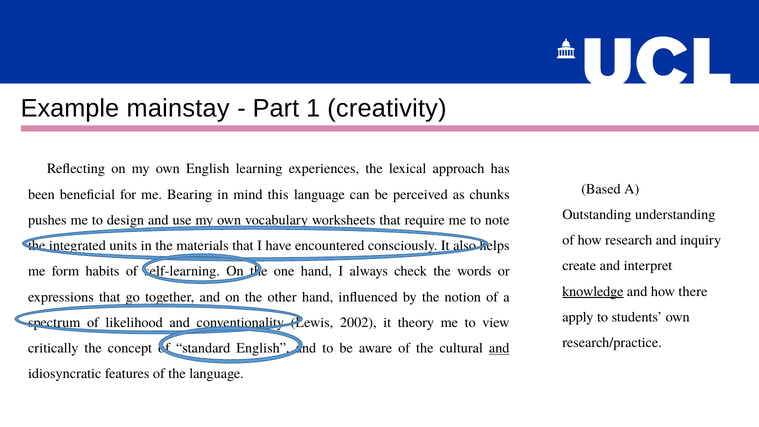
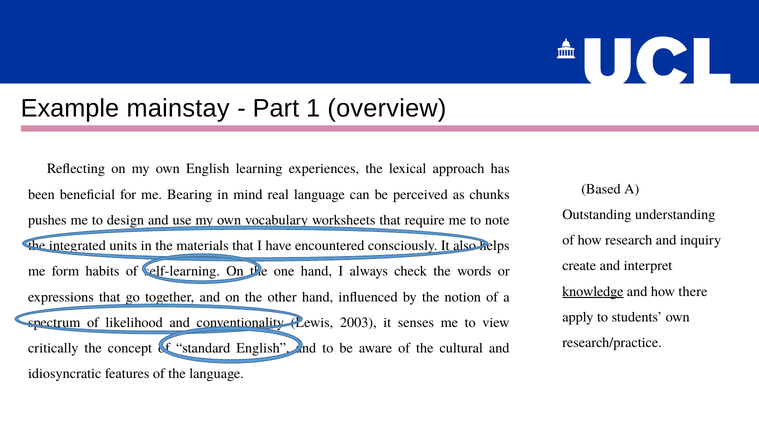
creativity: creativity -> overview
this: this -> real
2002: 2002 -> 2003
theory: theory -> senses
and at (499, 348) underline: present -> none
